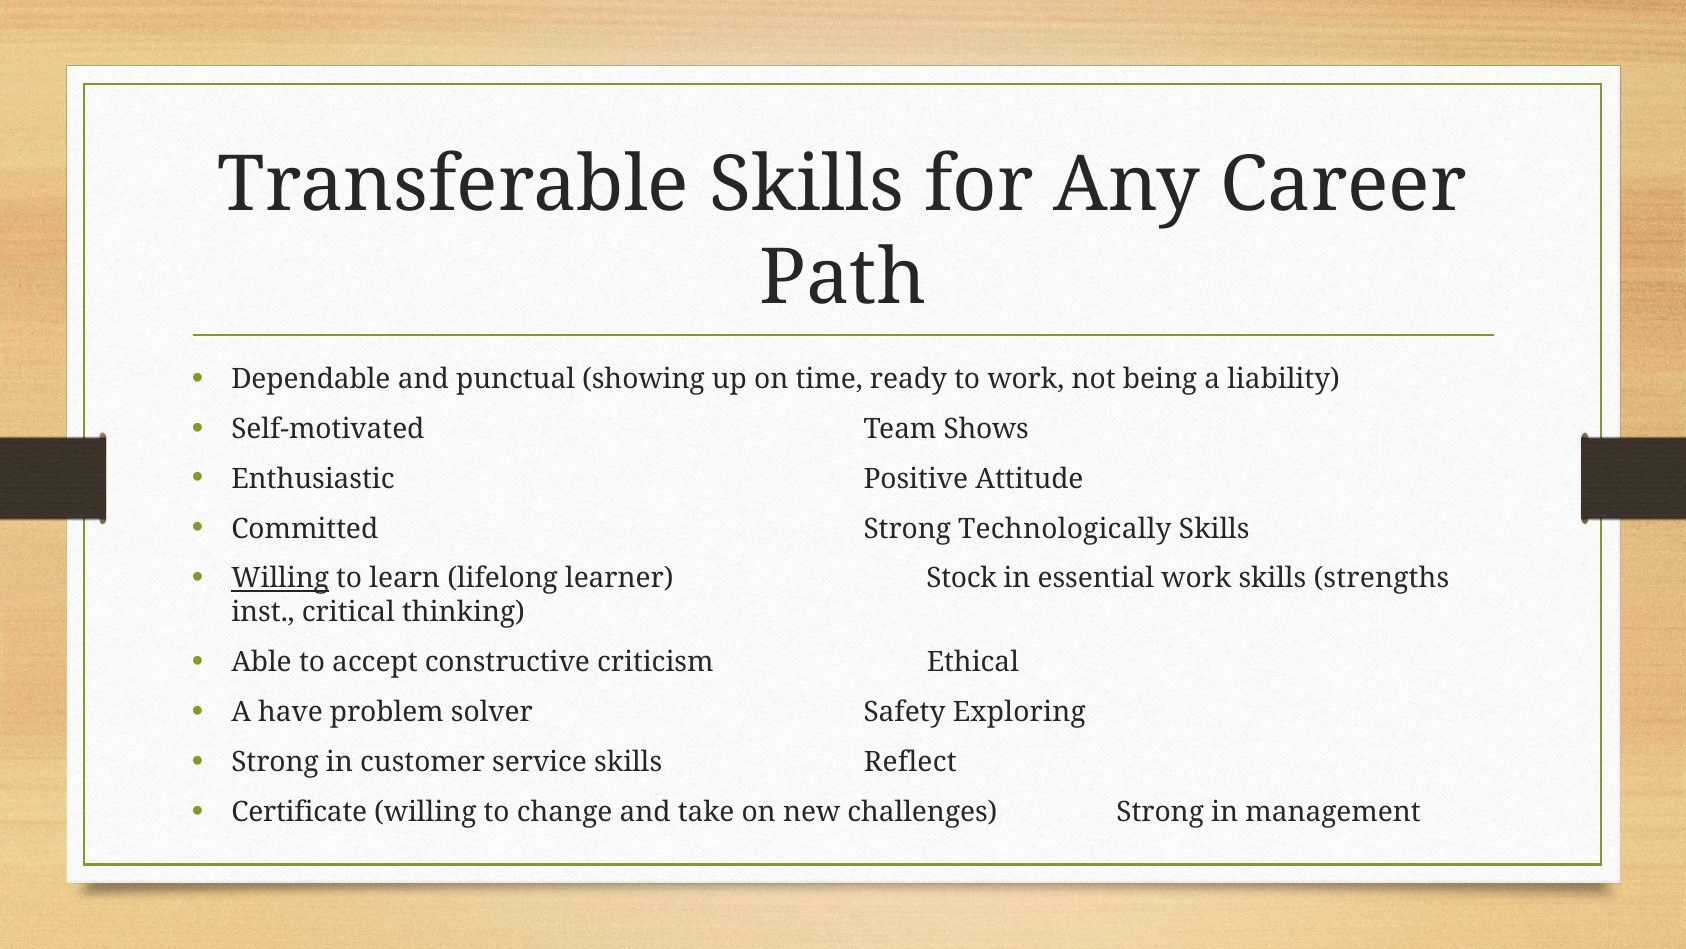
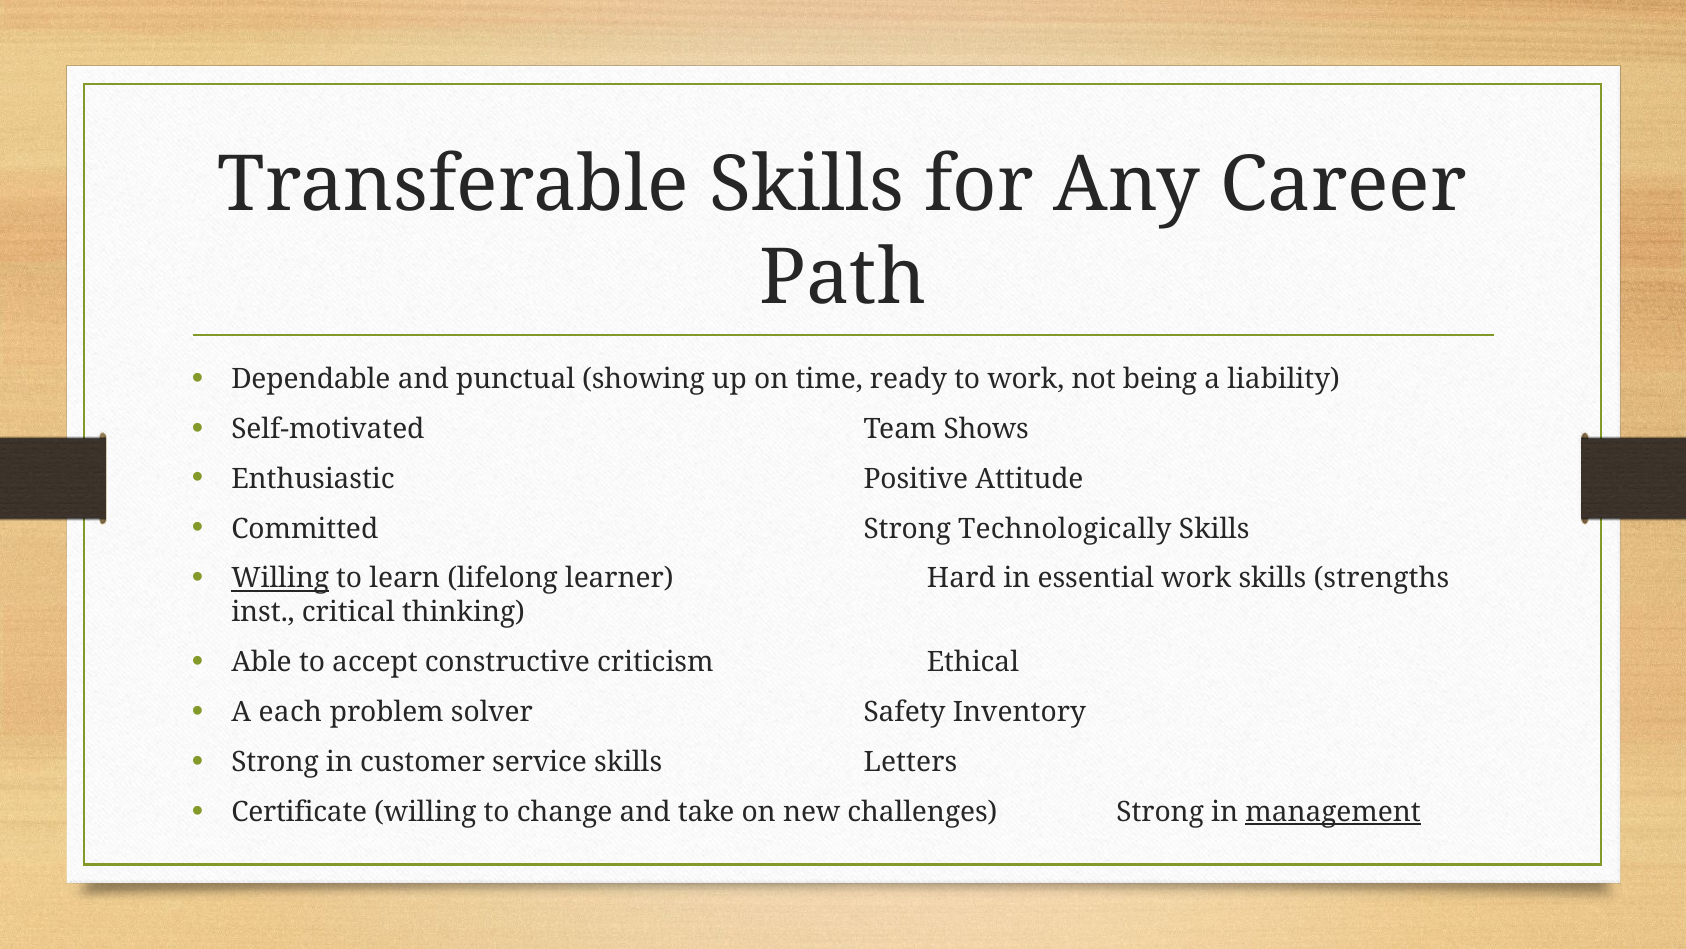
Stock: Stock -> Hard
have: have -> each
Exploring: Exploring -> Inventory
Reflect: Reflect -> Letters
management underline: none -> present
